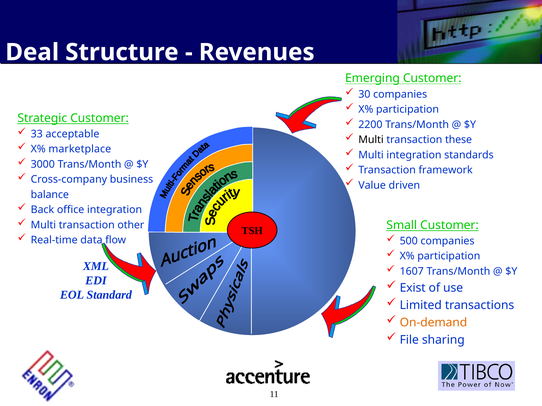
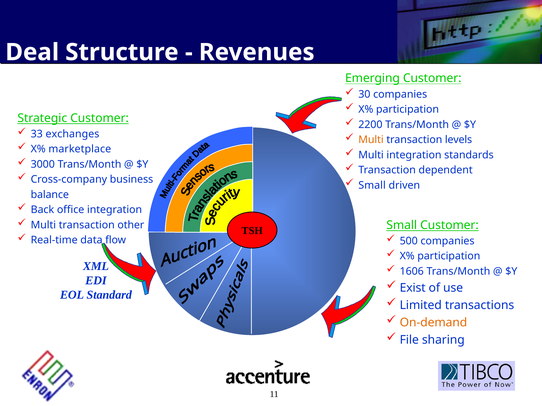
acceptable: acceptable -> exchanges
Multi at (371, 140) colour: black -> orange
these: these -> levels
framework: framework -> dependent
Value at (372, 185): Value -> Small
1607: 1607 -> 1606
